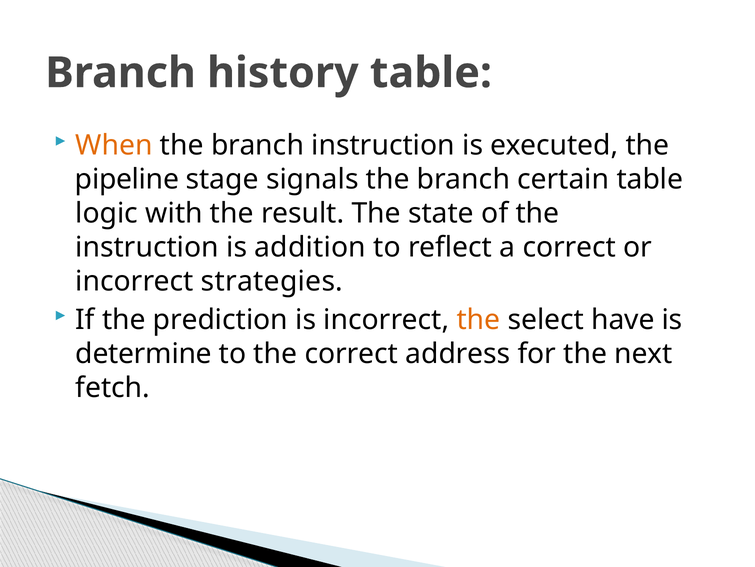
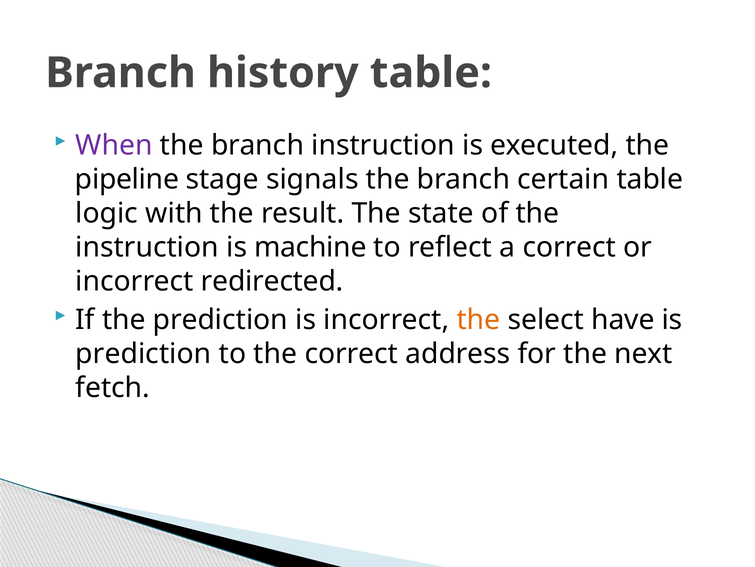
When colour: orange -> purple
addition: addition -> machine
strategies: strategies -> redirected
determine at (144, 353): determine -> prediction
